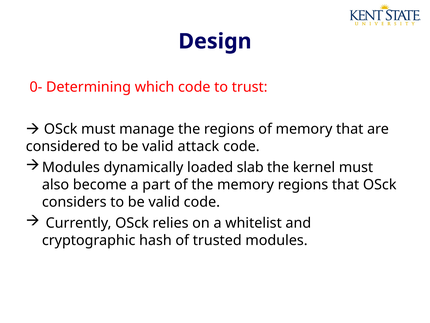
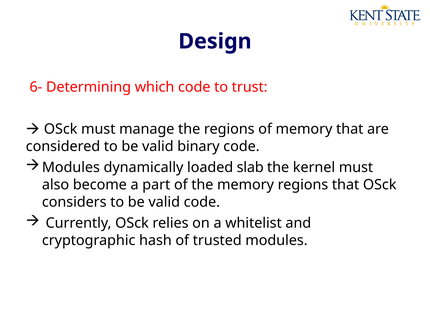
0-: 0- -> 6-
attack: attack -> binary
